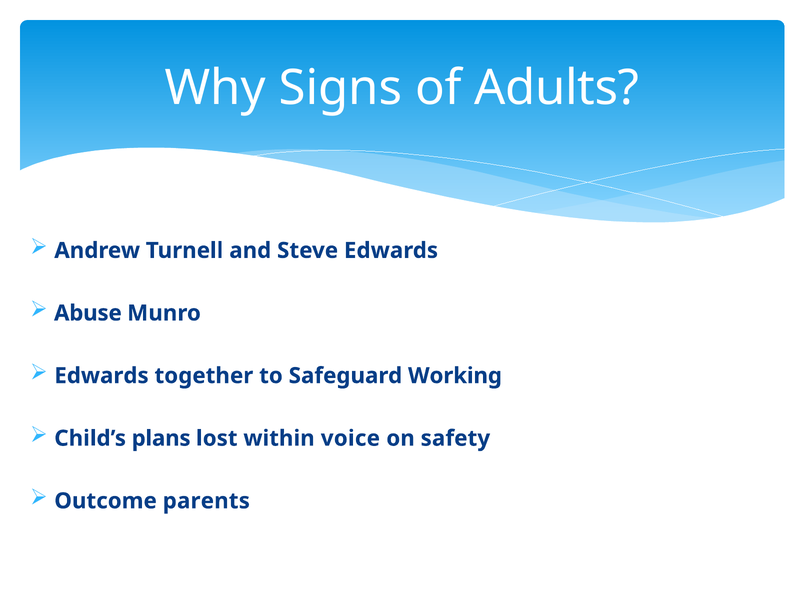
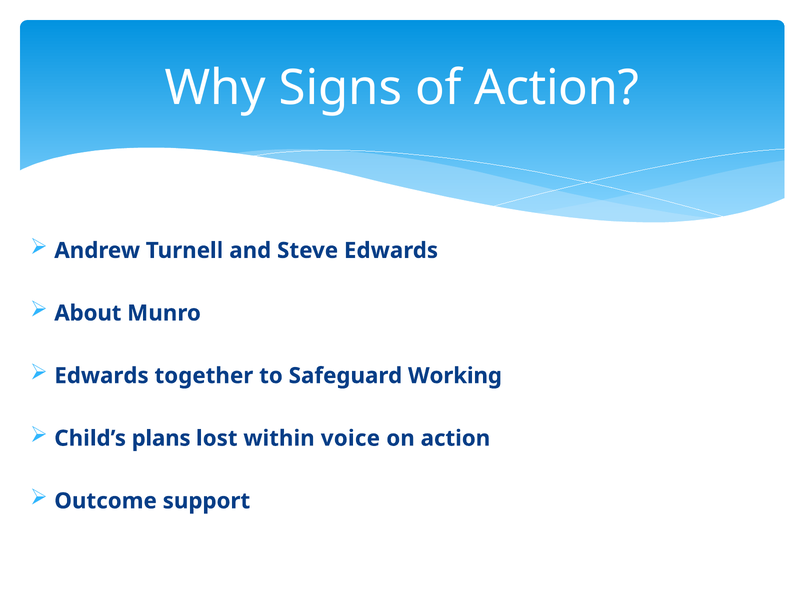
of Adults: Adults -> Action
Abuse: Abuse -> About
on safety: safety -> action
parents: parents -> support
